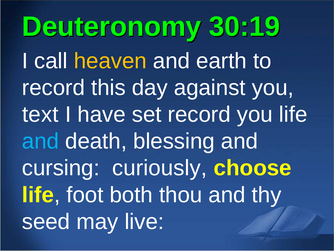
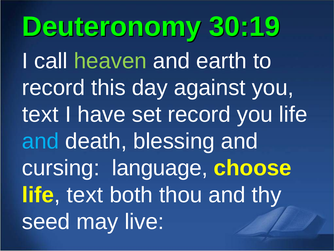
heaven colour: yellow -> light green
curiously: curiously -> language
life foot: foot -> text
